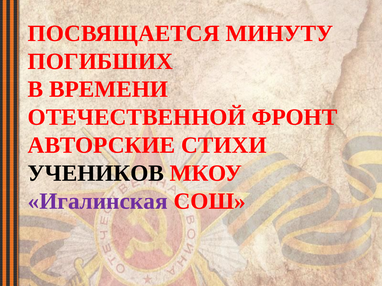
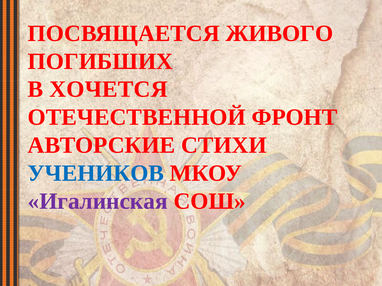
МИНУТУ: МИНУТУ -> ЖИВОГО
ВРЕМЕНИ: ВРЕМЕНИ -> ХОЧЕТСЯ
УЧЕНИКОВ colour: black -> blue
